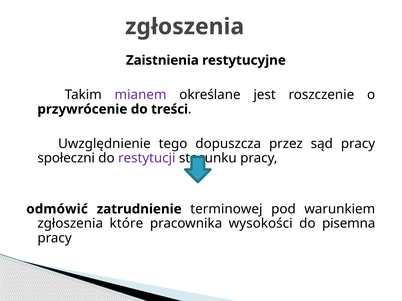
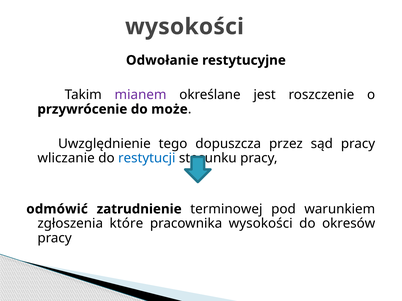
zgłoszenia at (185, 27): zgłoszenia -> wysokości
Zaistnienia: Zaistnienia -> Odwołanie
treści: treści -> może
społeczni: społeczni -> wliczanie
restytucji colour: purple -> blue
pisemna: pisemna -> okresów
